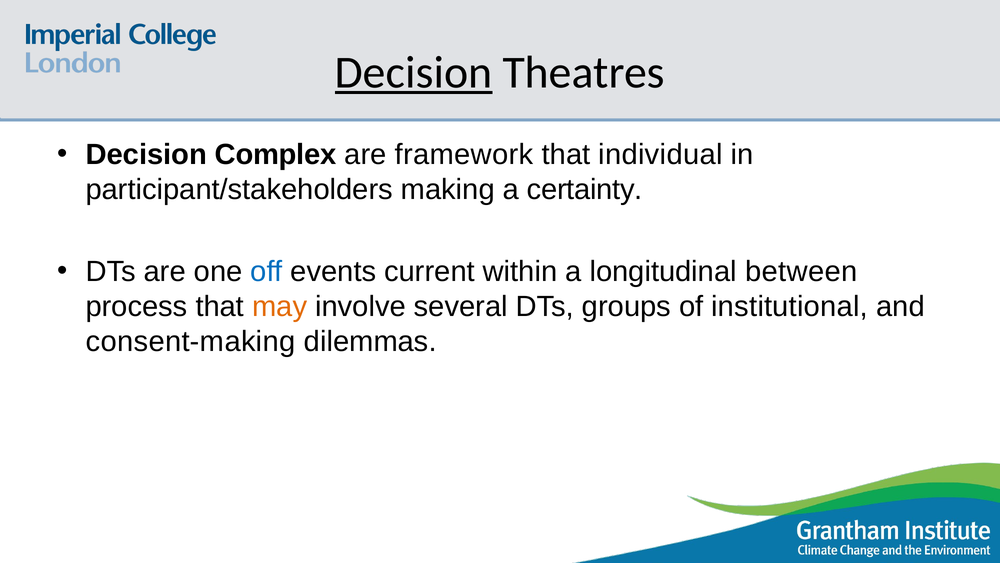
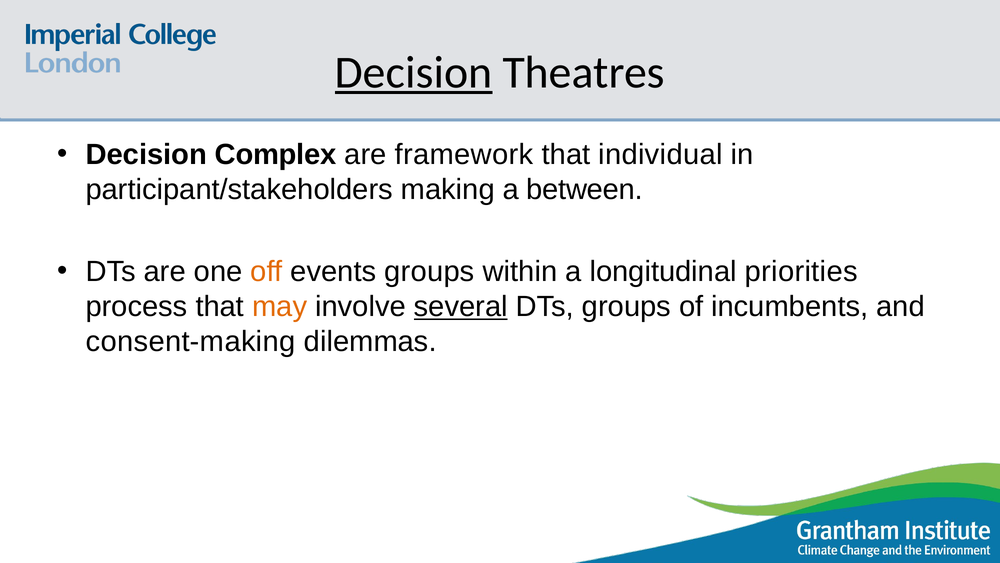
certainty: certainty -> between
off colour: blue -> orange
events current: current -> groups
between: between -> priorities
several underline: none -> present
institutional: institutional -> incumbents
